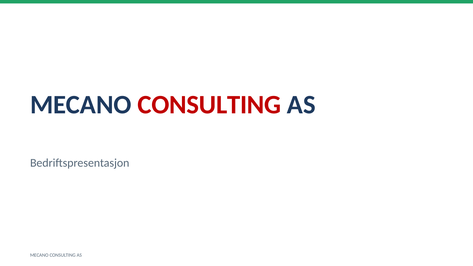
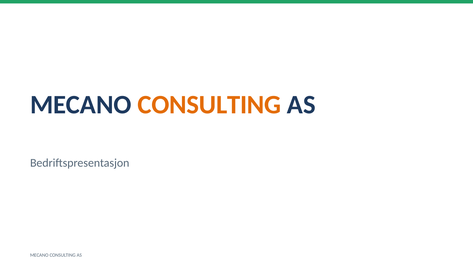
CONSULTING at (209, 105) colour: red -> orange
